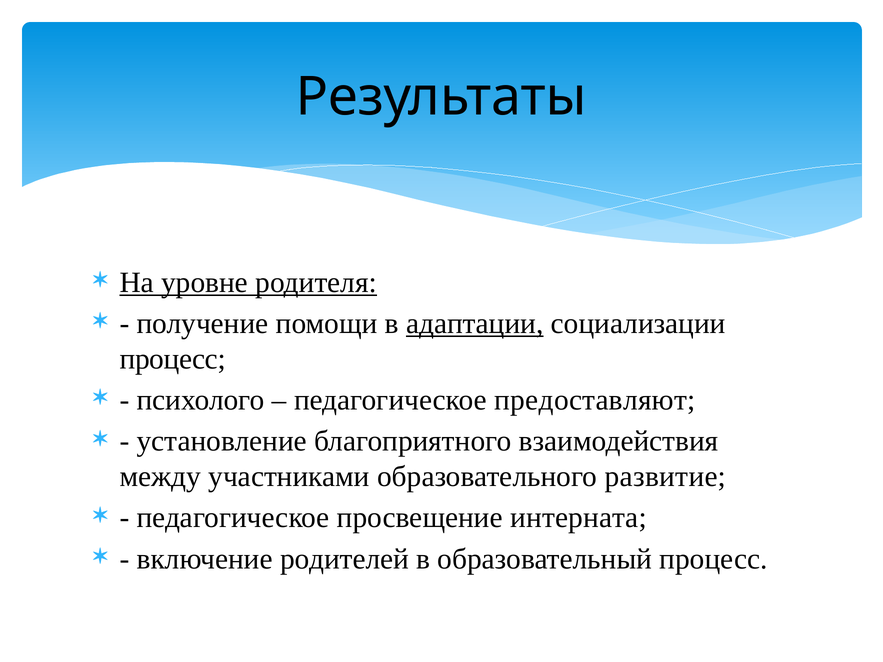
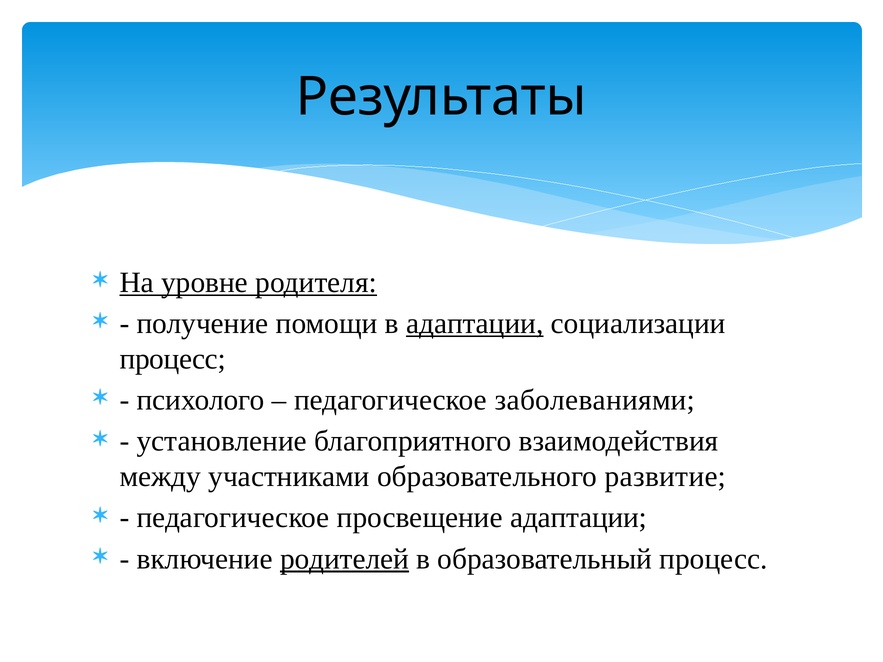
предоставляют: предоставляют -> заболеваниями
просвещение интерната: интерната -> адаптации
родителей underline: none -> present
